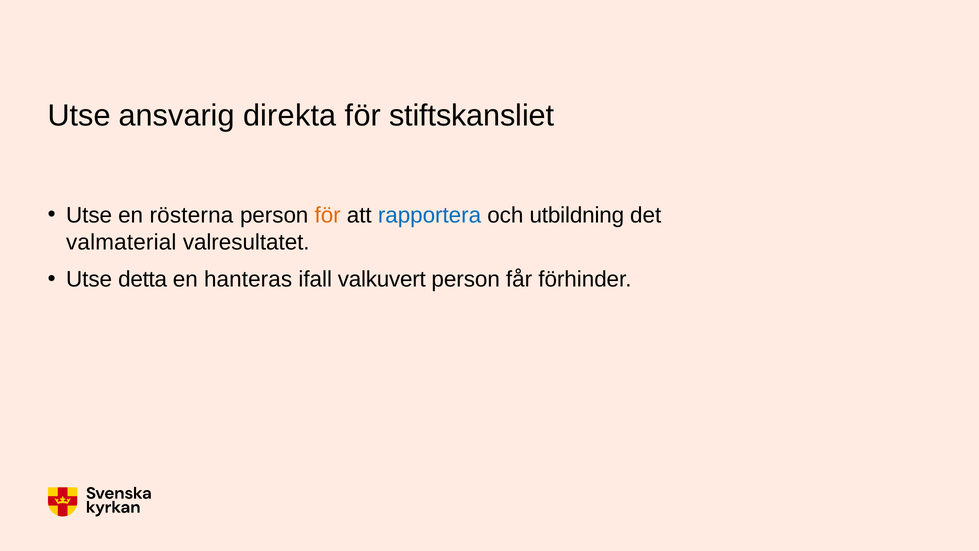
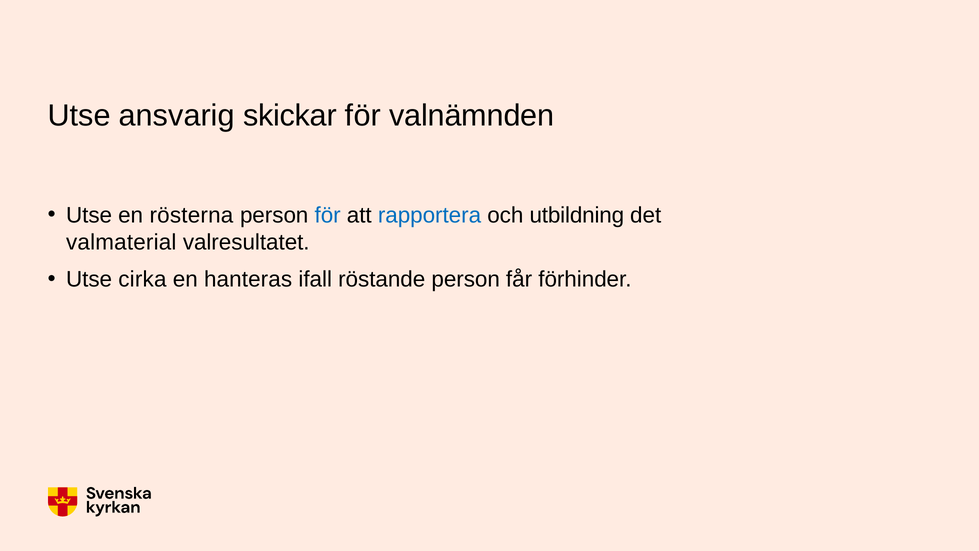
direkta: direkta -> skickar
stiftskansliet: stiftskansliet -> valnämnden
för at (328, 215) colour: orange -> blue
detta: detta -> cirka
valkuvert: valkuvert -> röstande
